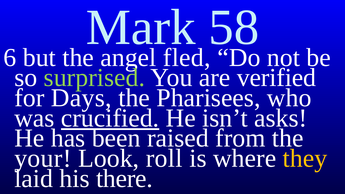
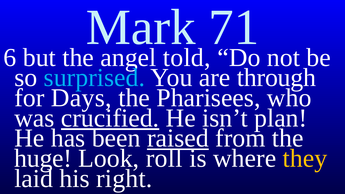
58: 58 -> 71
fled: fled -> told
surprised colour: light green -> light blue
verified: verified -> through
asks: asks -> plan
raised underline: none -> present
your: your -> huge
there: there -> right
